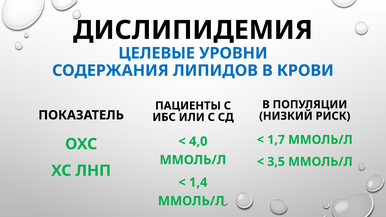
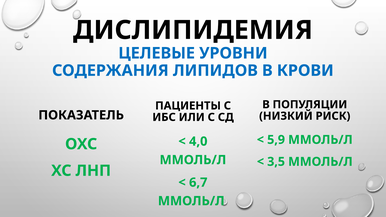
1,7: 1,7 -> 5,9
1,4: 1,4 -> 6,7
